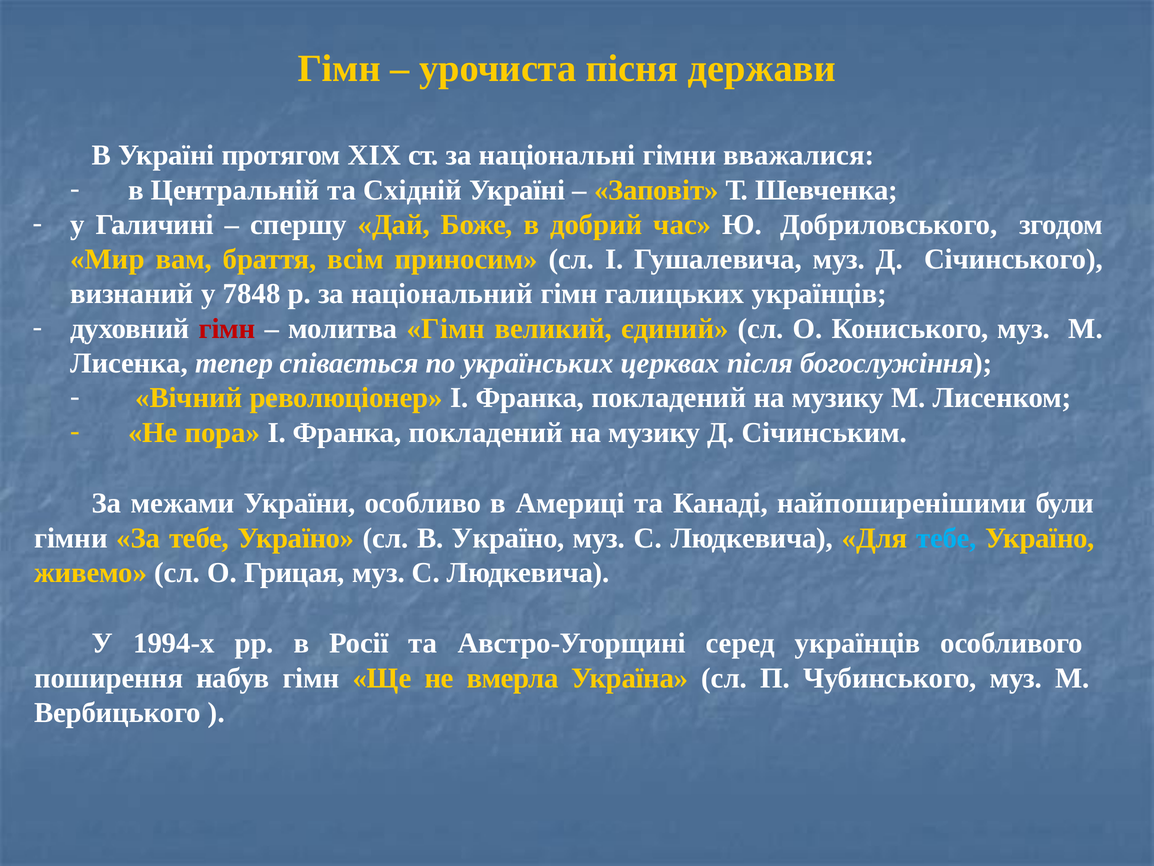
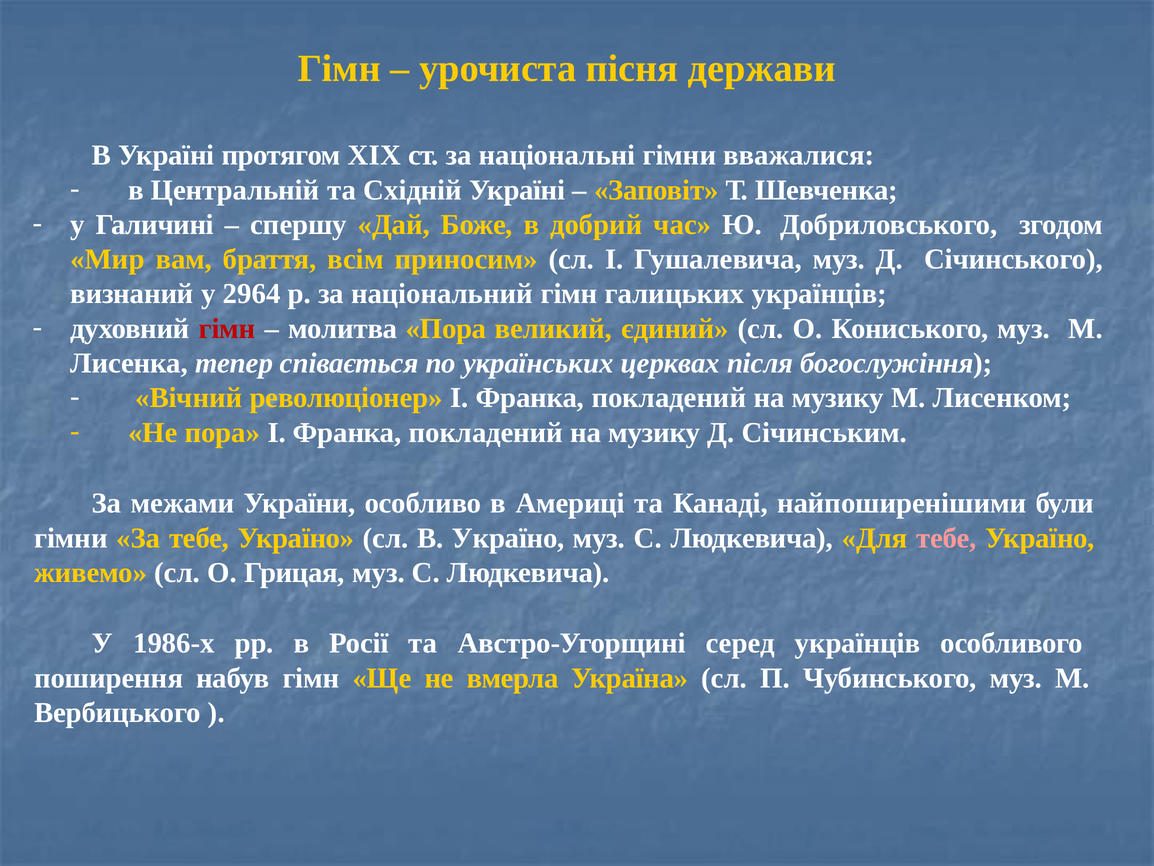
7848: 7848 -> 2964
молитва Гімн: Гімн -> Пора
тебе at (947, 538) colour: light blue -> pink
1994-х: 1994-х -> 1986-х
